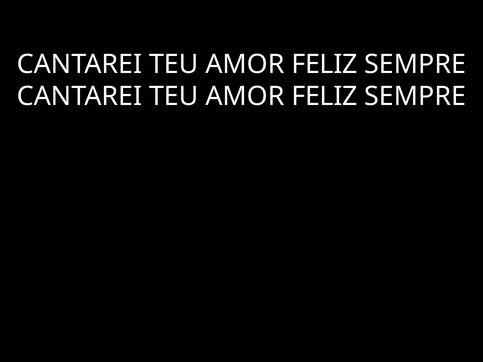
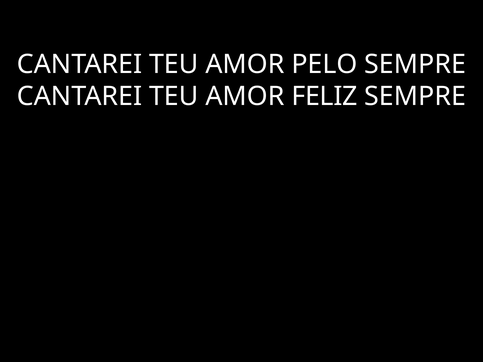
FELIZ at (324, 64): FELIZ -> PELO
